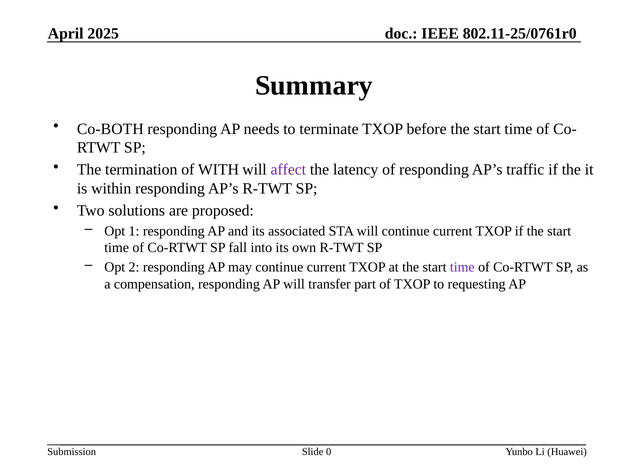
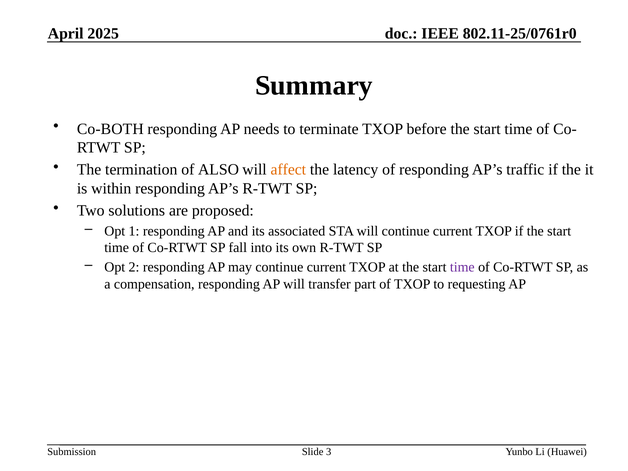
WITH: WITH -> ALSO
affect colour: purple -> orange
0: 0 -> 3
